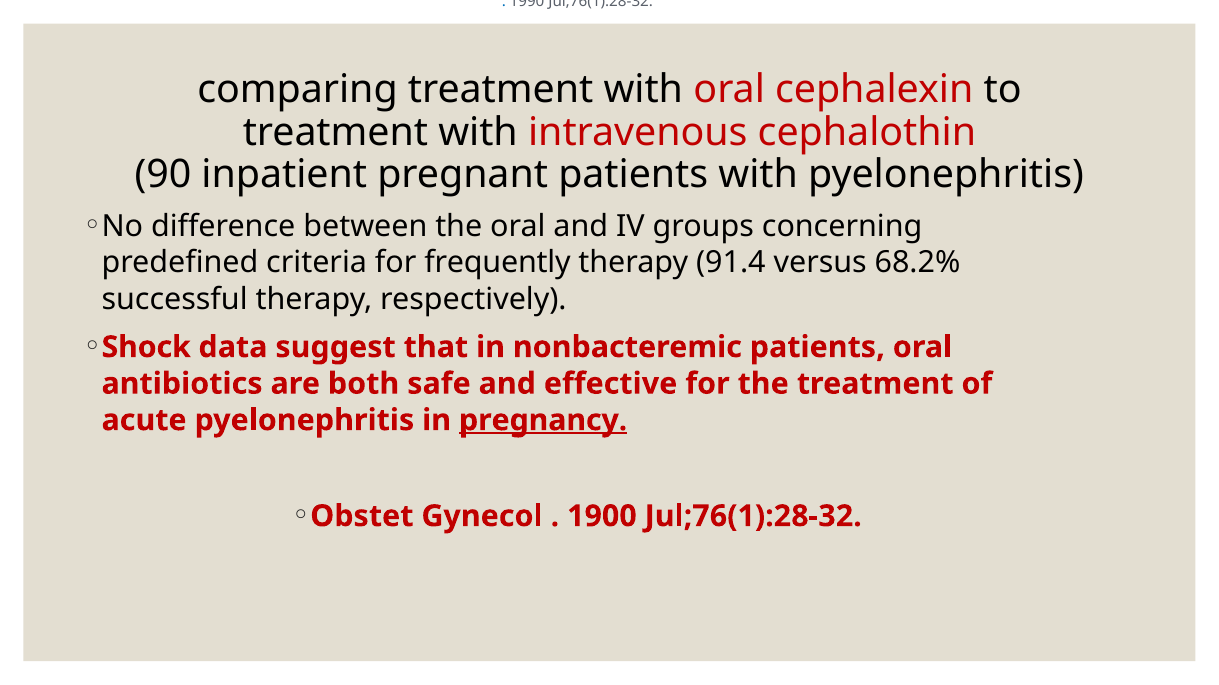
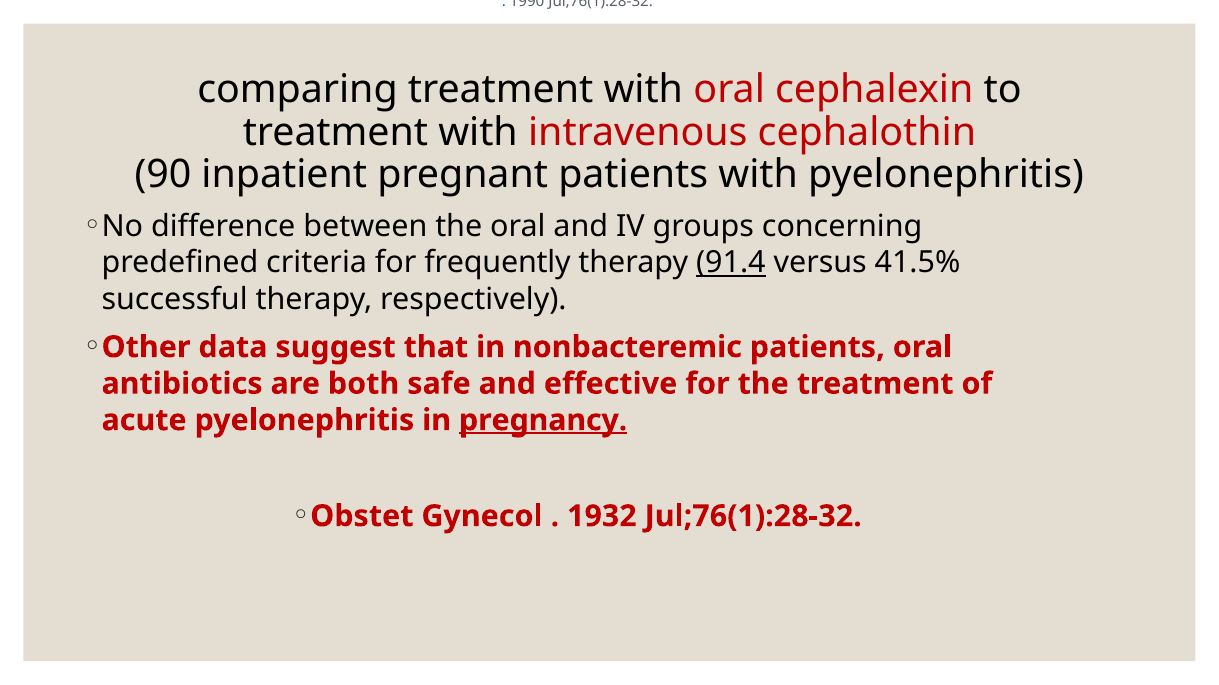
91.4 underline: none -> present
68.2%: 68.2% -> 41.5%
Shock: Shock -> Other
1900: 1900 -> 1932
